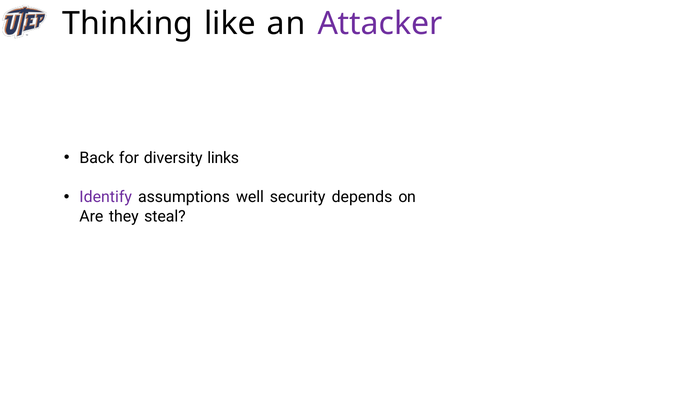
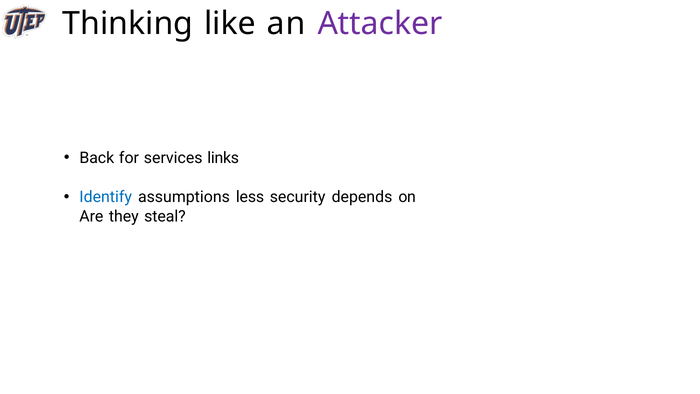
diversity: diversity -> services
Identify colour: purple -> blue
well: well -> less
